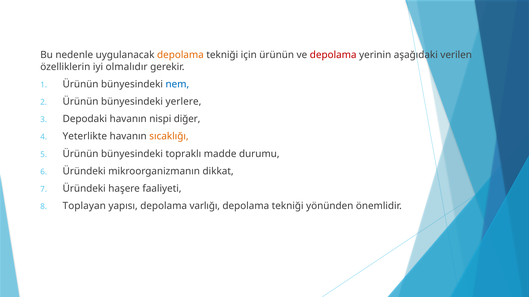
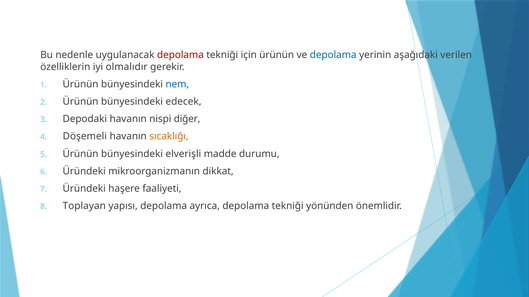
depolama at (180, 55) colour: orange -> red
depolama at (333, 55) colour: red -> blue
yerlere: yerlere -> edecek
Yeterlikte: Yeterlikte -> Döşemeli
topraklı: topraklı -> elverişli
varlığı: varlığı -> ayrıca
